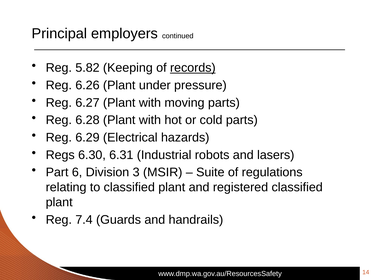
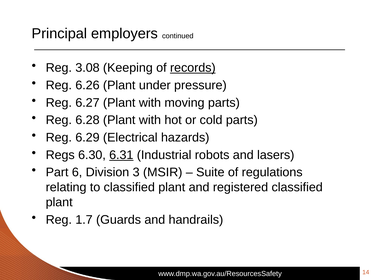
5.82: 5.82 -> 3.08
6.31 underline: none -> present
7.4: 7.4 -> 1.7
